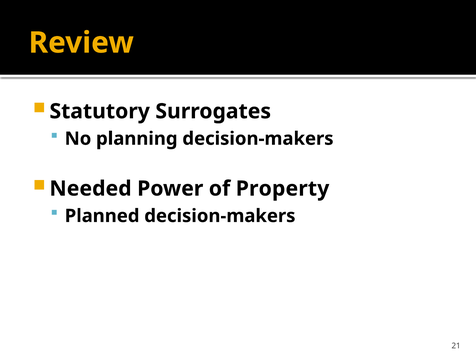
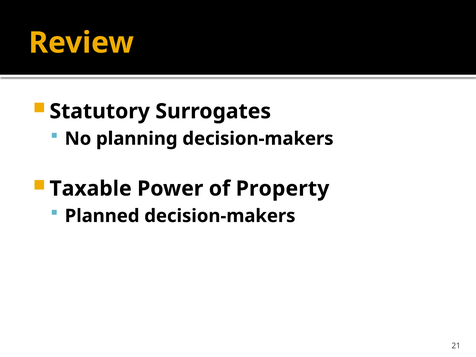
Needed: Needed -> Taxable
